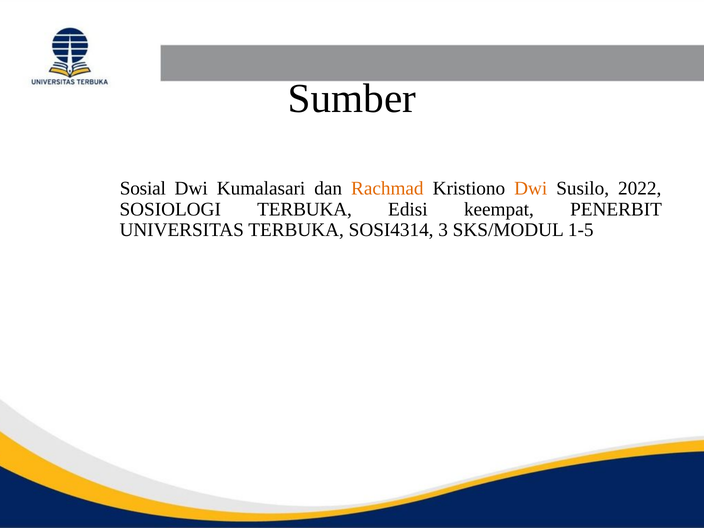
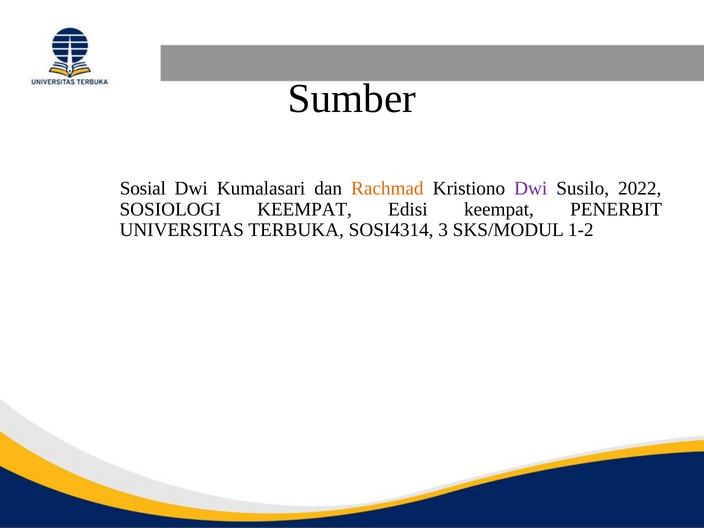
Dwi at (531, 189) colour: orange -> purple
SOSIOLOGI TERBUKA: TERBUKA -> KEEMPAT
1-5: 1-5 -> 1-2
